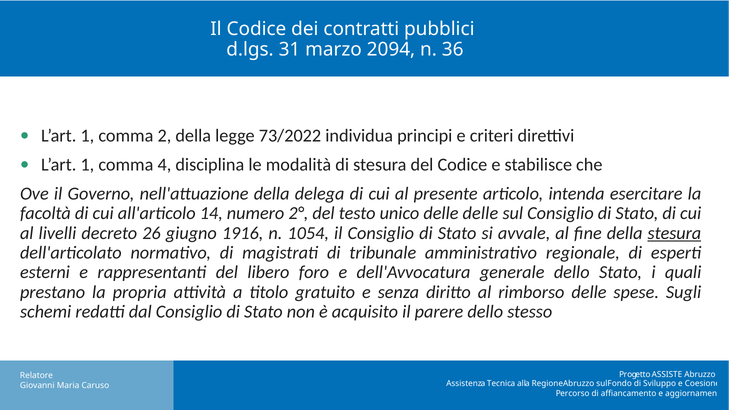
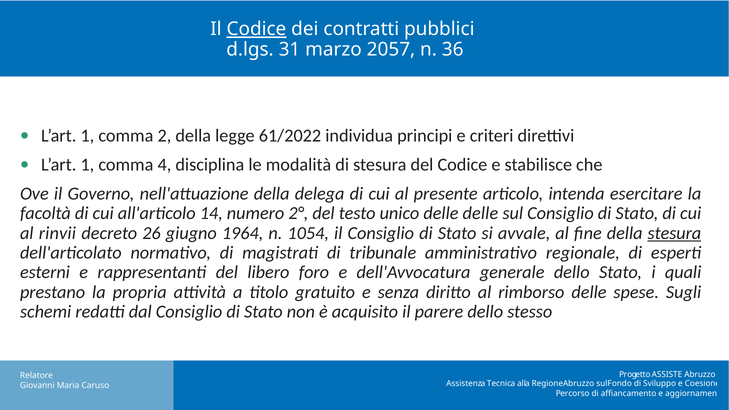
Codice at (256, 29) underline: none -> present
2094: 2094 -> 2057
73/2022: 73/2022 -> 61/2022
livelli: livelli -> rinvii
1916: 1916 -> 1964
